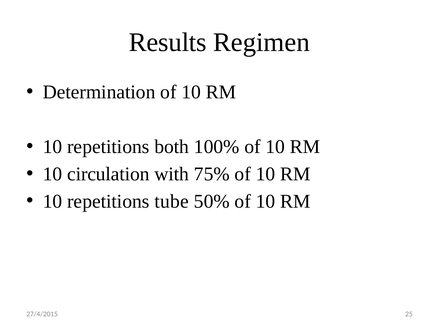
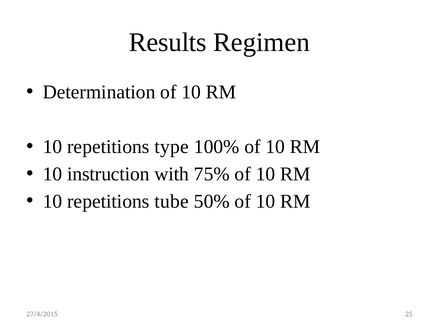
both: both -> type
circulation: circulation -> instruction
